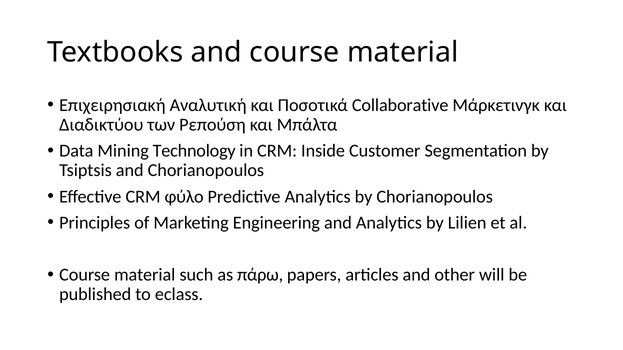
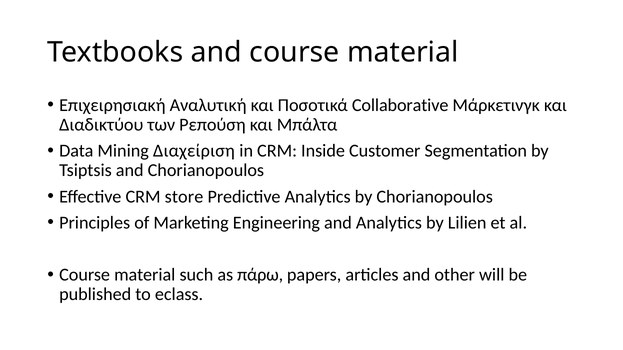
Technology: Technology -> Διαχείριση
φύλο: φύλο -> store
